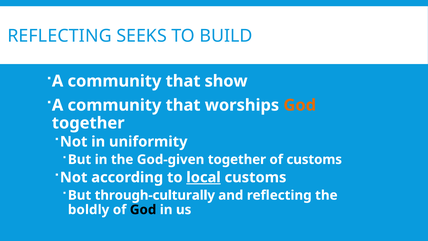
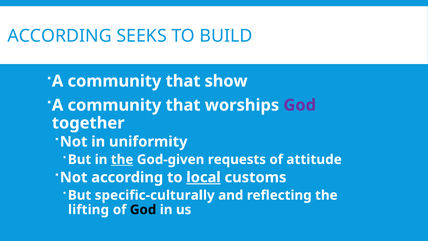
REFLECTING at (60, 36): REFLECTING -> ACCORDING
God at (300, 105) colour: orange -> purple
the at (122, 159) underline: none -> present
God-given together: together -> requests
of customs: customs -> attitude
through-culturally: through-culturally -> specific-culturally
boldly: boldly -> lifting
